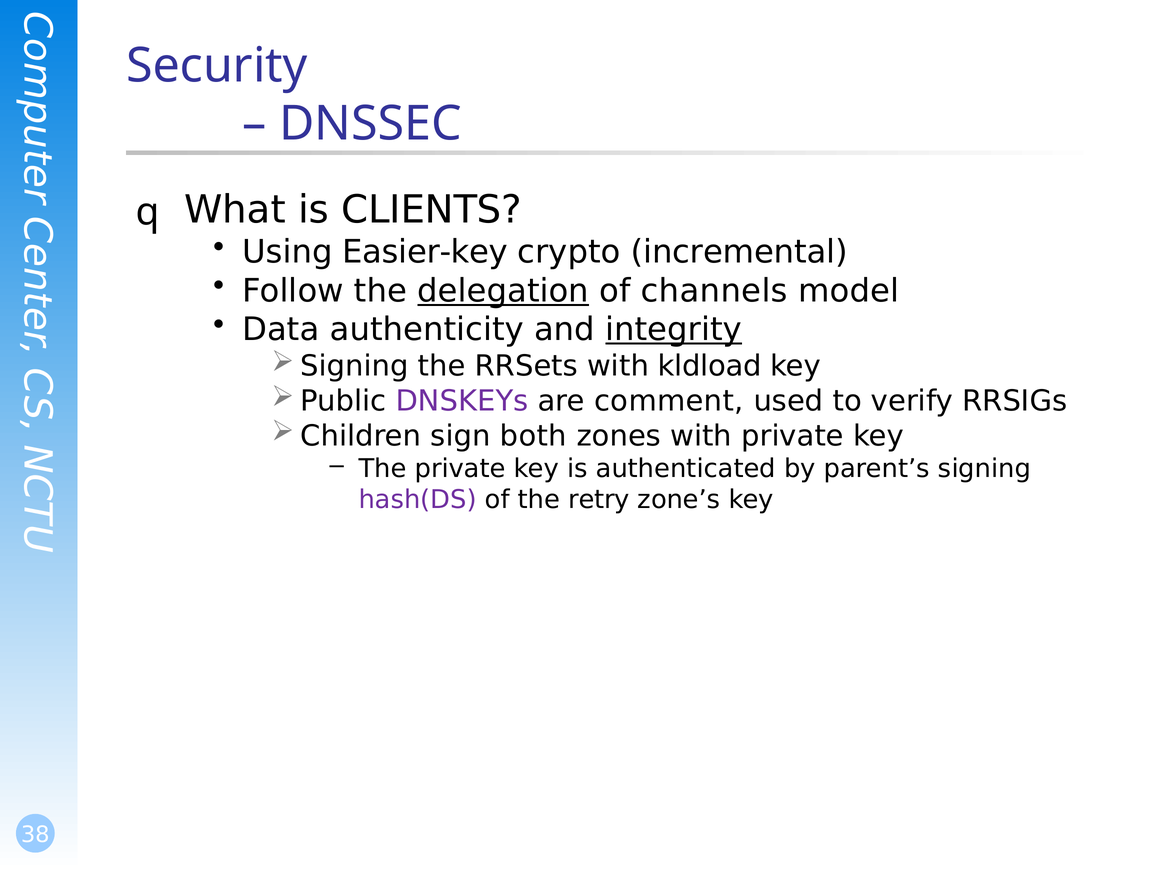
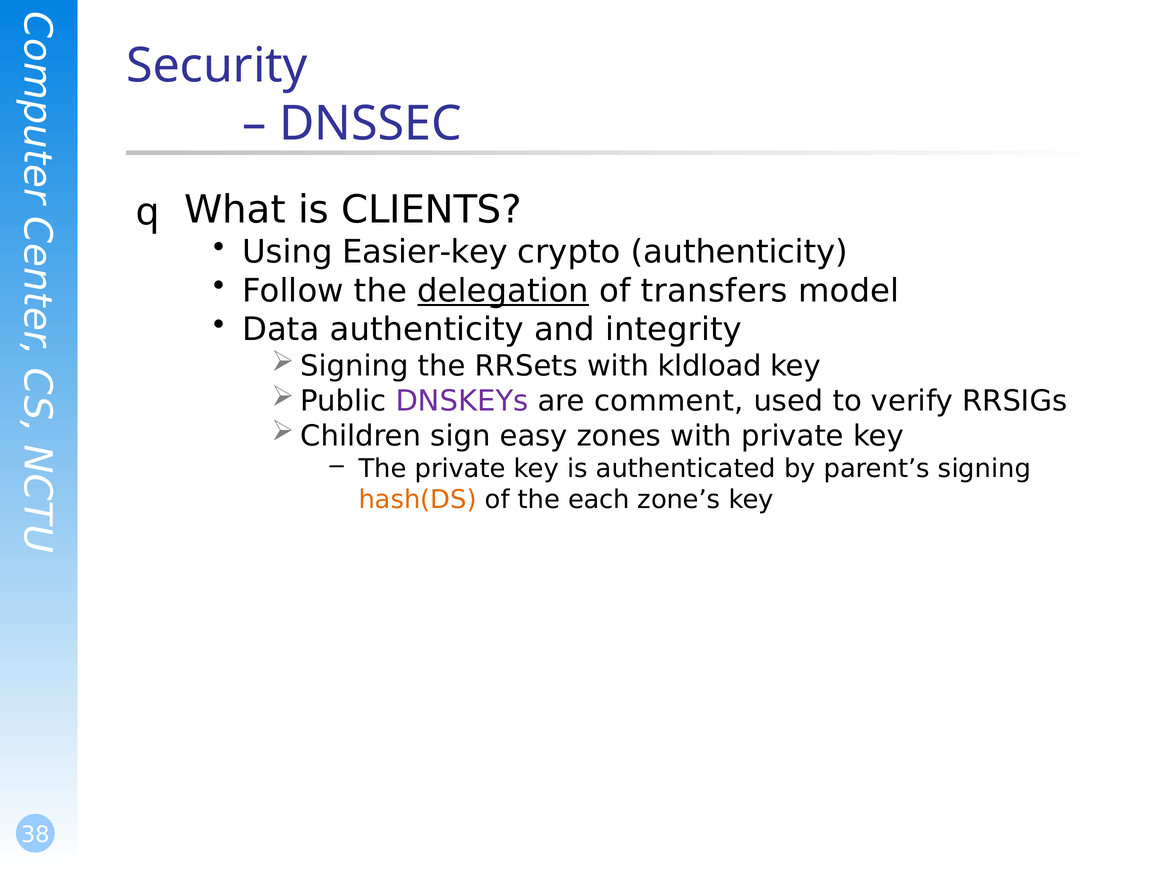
crypto incremental: incremental -> authenticity
channels: channels -> transfers
integrity underline: present -> none
both: both -> easy
hash(DS colour: purple -> orange
retry: retry -> each
